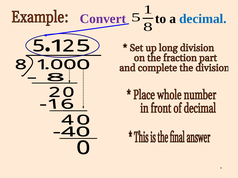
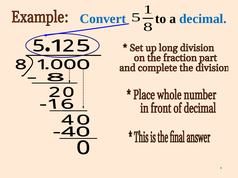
Convert colour: purple -> blue
